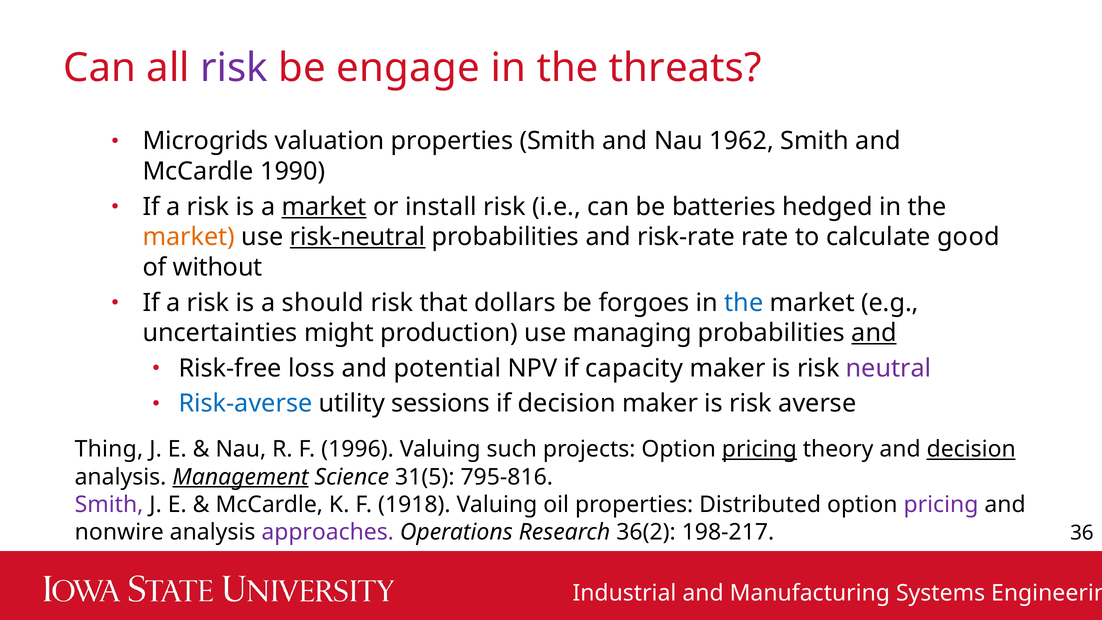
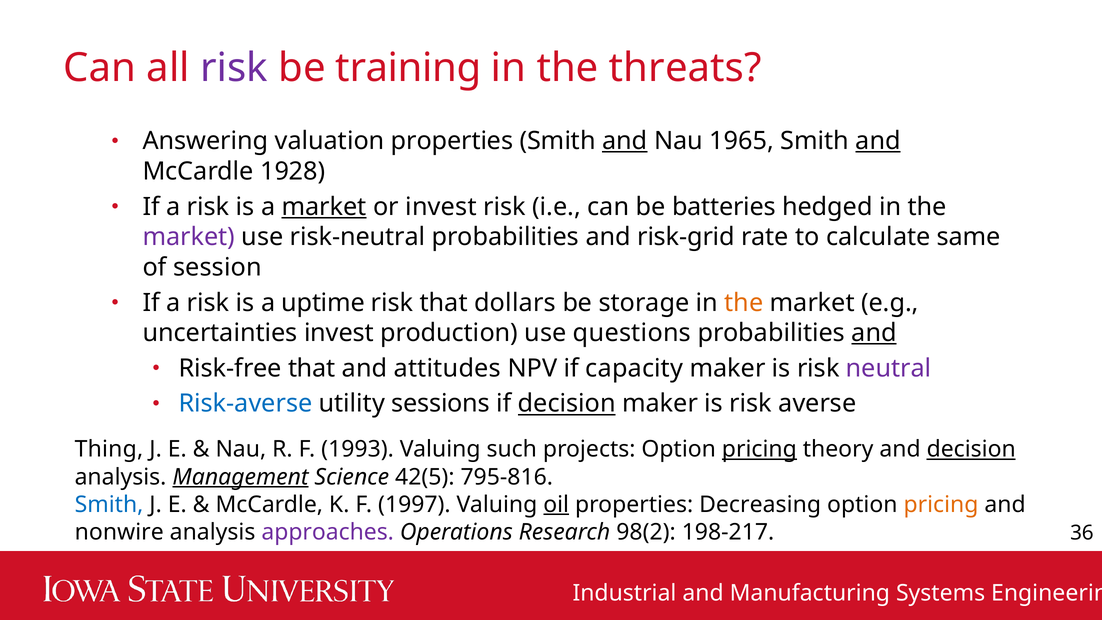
engage: engage -> training
Microgrids: Microgrids -> Answering
and at (625, 141) underline: none -> present
1962: 1962 -> 1965
and at (878, 141) underline: none -> present
1990: 1990 -> 1928
or install: install -> invest
market at (189, 237) colour: orange -> purple
risk-neutral underline: present -> none
risk-rate: risk-rate -> risk-grid
good: good -> same
without: without -> session
should: should -> uptime
forgoes: forgoes -> storage
the at (744, 303) colour: blue -> orange
uncertainties might: might -> invest
managing: managing -> questions
Risk-free loss: loss -> that
potential: potential -> attitudes
decision at (567, 404) underline: none -> present
1996: 1996 -> 1993
31(5: 31(5 -> 42(5
Smith at (109, 504) colour: purple -> blue
1918: 1918 -> 1997
oil underline: none -> present
Distributed: Distributed -> Decreasing
pricing at (941, 504) colour: purple -> orange
36(2: 36(2 -> 98(2
